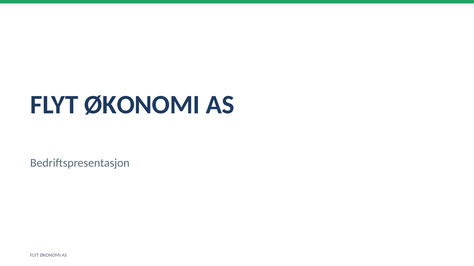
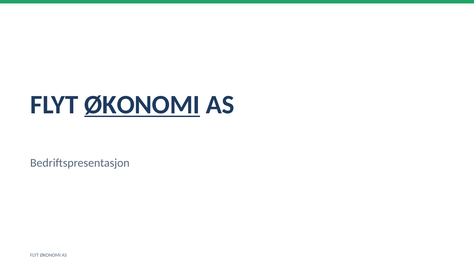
ØKONOMI at (142, 105) underline: none -> present
